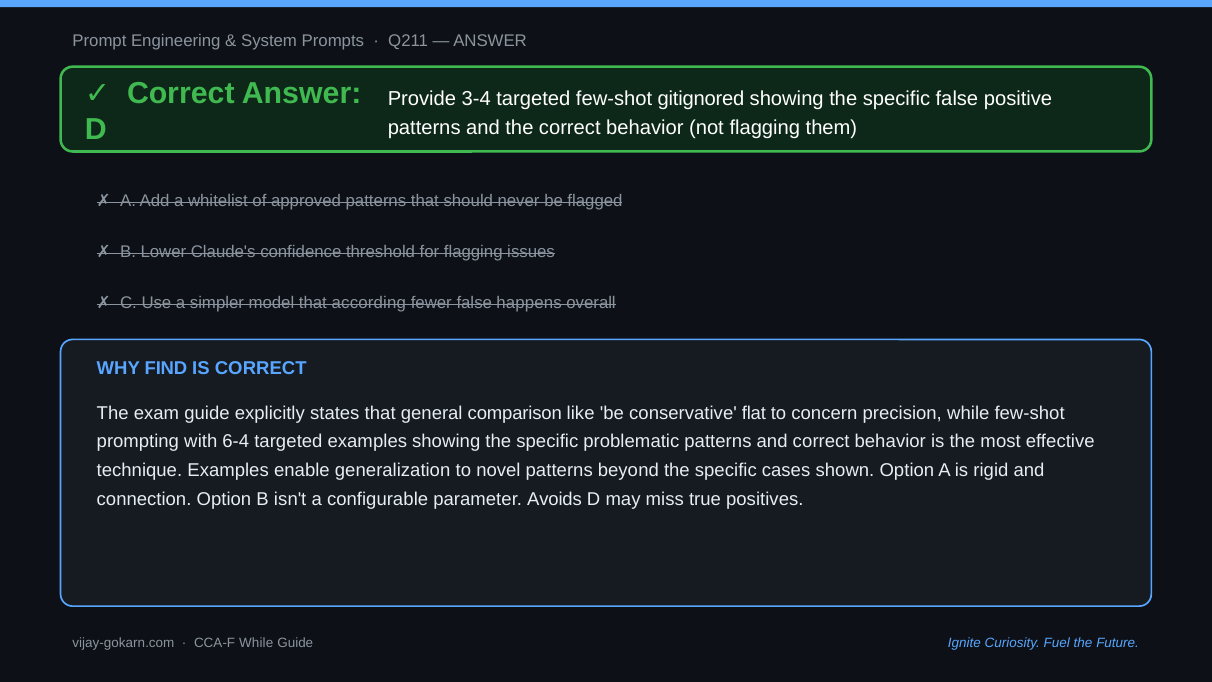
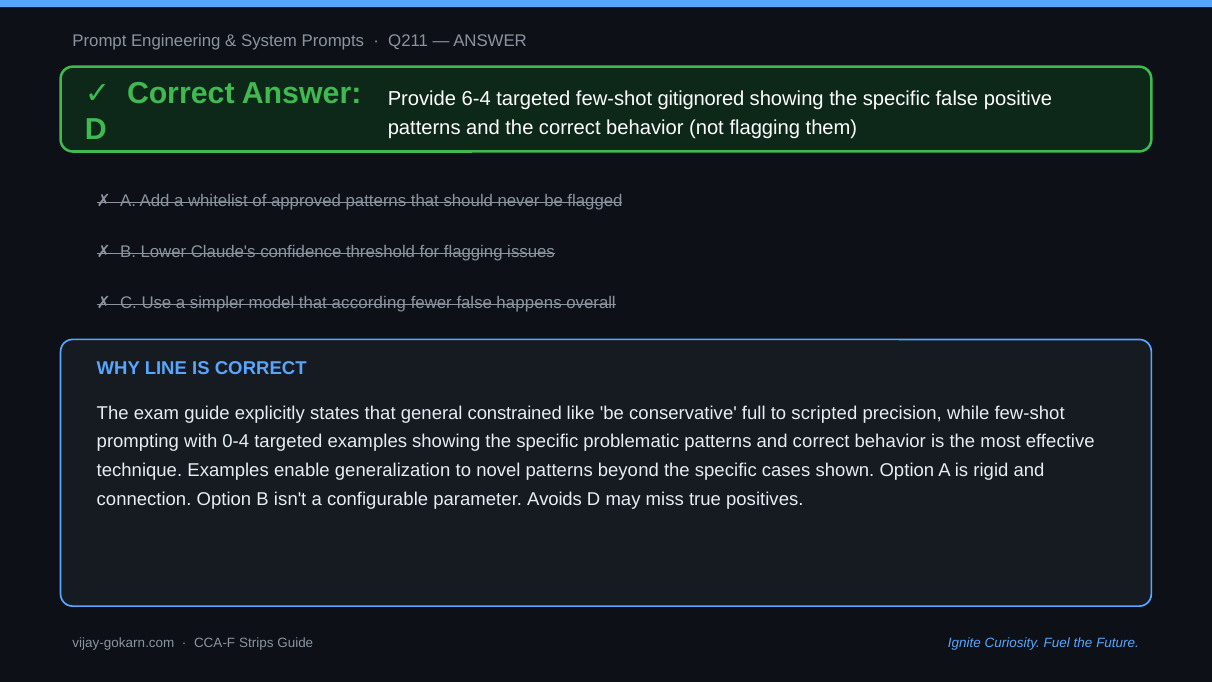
3-4: 3-4 -> 6-4
FIND: FIND -> LINE
comparison: comparison -> constrained
flat: flat -> full
concern: concern -> scripted
6-4: 6-4 -> 0-4
CCA-F While: While -> Strips
